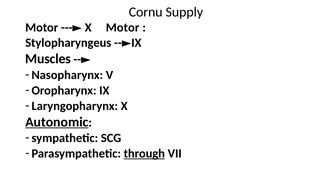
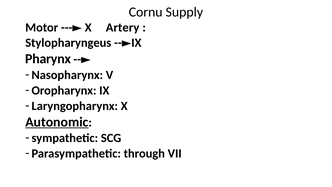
X Motor: Motor -> Artery
Muscles: Muscles -> Pharynx
through underline: present -> none
